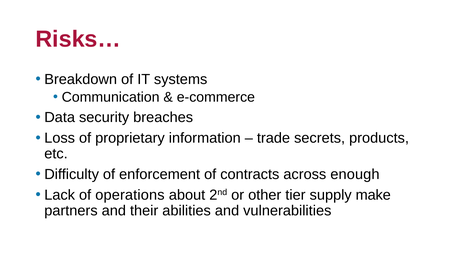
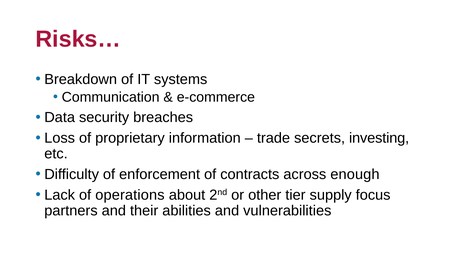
products: products -> investing
make: make -> focus
